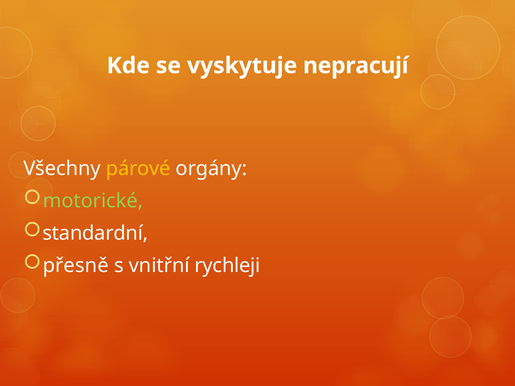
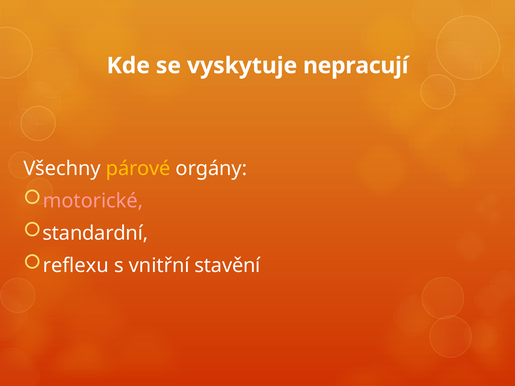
motorické colour: light green -> pink
přesně: přesně -> reflexu
rychleji: rychleji -> stavění
